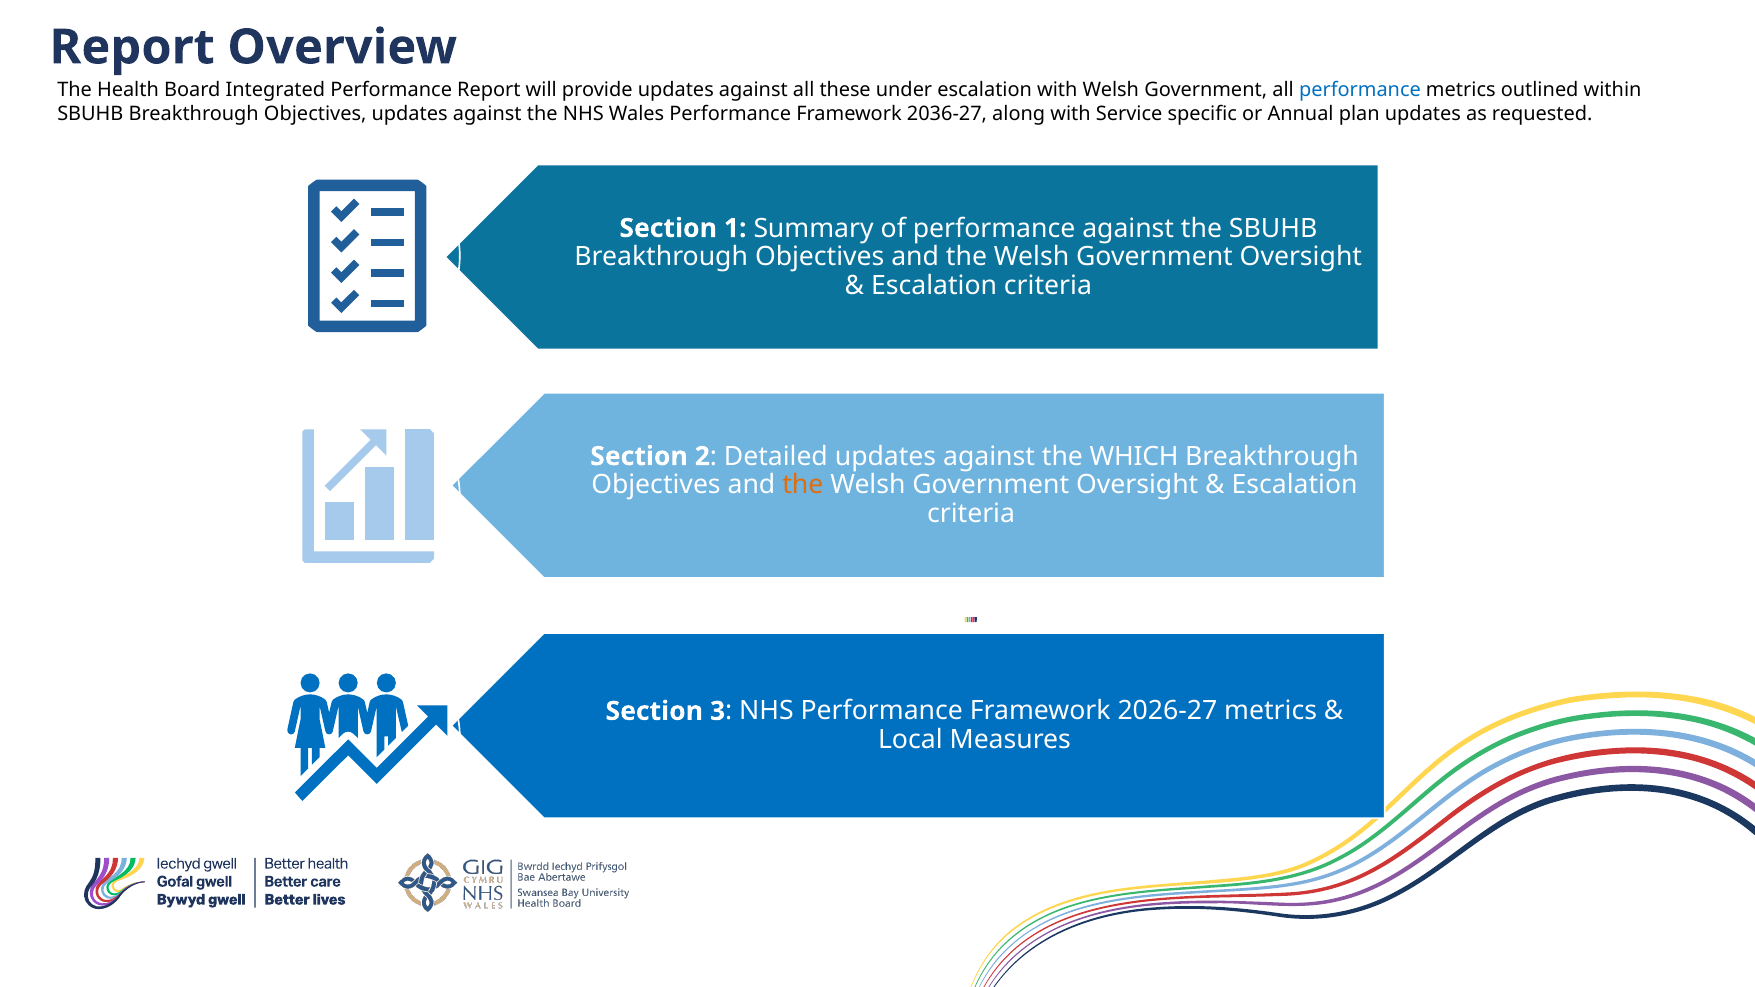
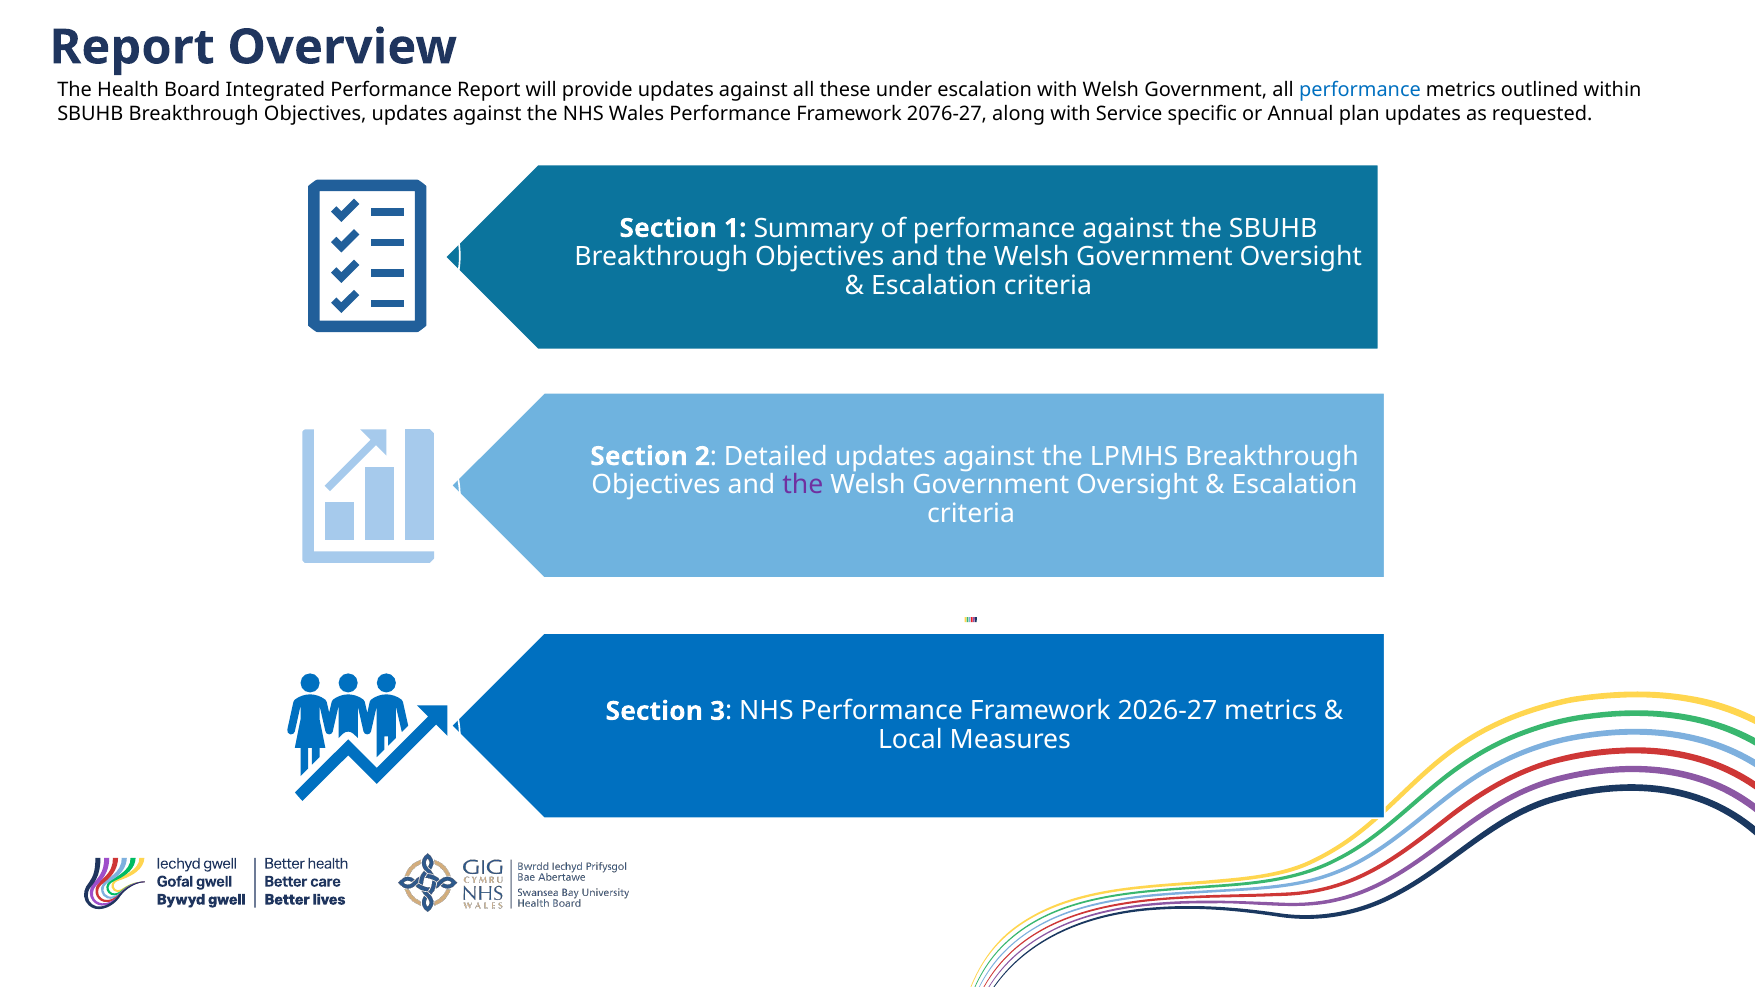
2036-27: 2036-27 -> 2076-27
WHICH: WHICH -> LPMHS
the at (803, 485) colour: orange -> purple
